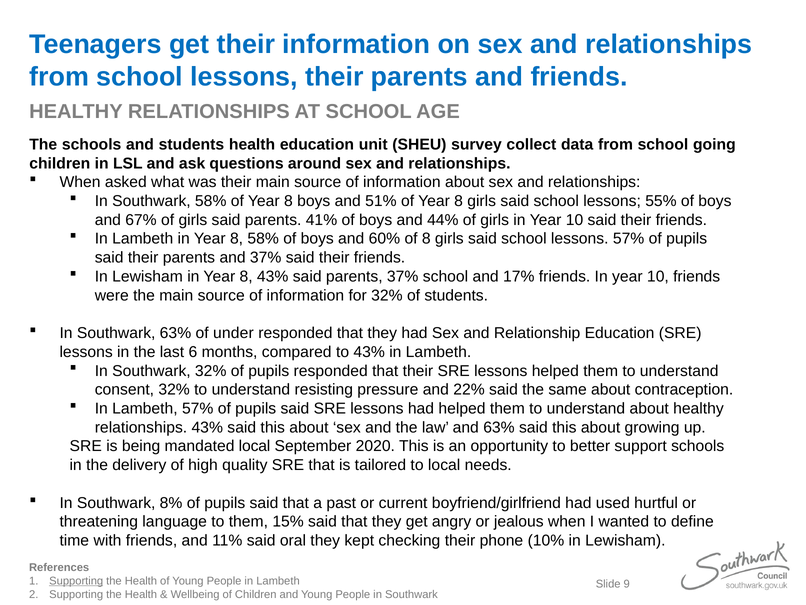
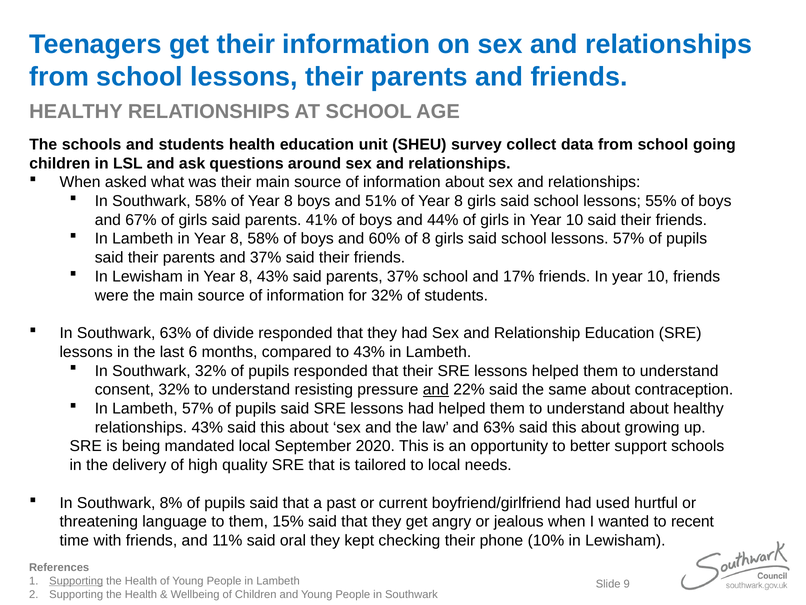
under: under -> divide
and at (436, 389) underline: none -> present
define: define -> recent
